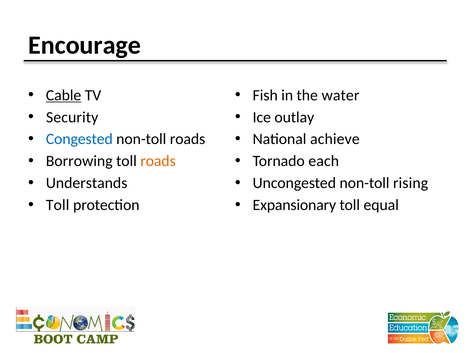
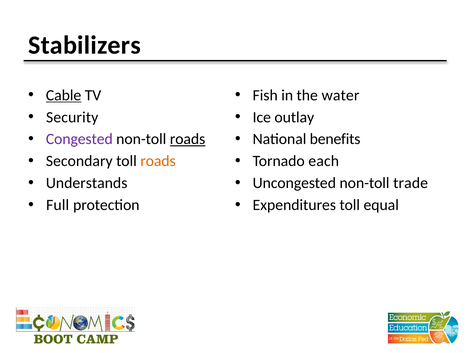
Encourage: Encourage -> Stabilizers
Congested colour: blue -> purple
roads at (188, 139) underline: none -> present
achieve: achieve -> benefits
Borrowing: Borrowing -> Secondary
rising: rising -> trade
Toll at (58, 205): Toll -> Full
Expansionary: Expansionary -> Expenditures
